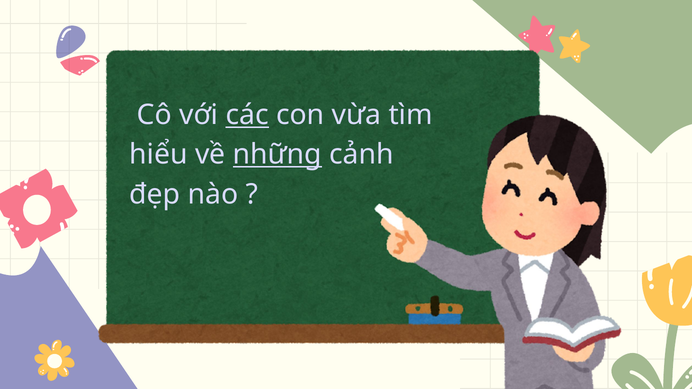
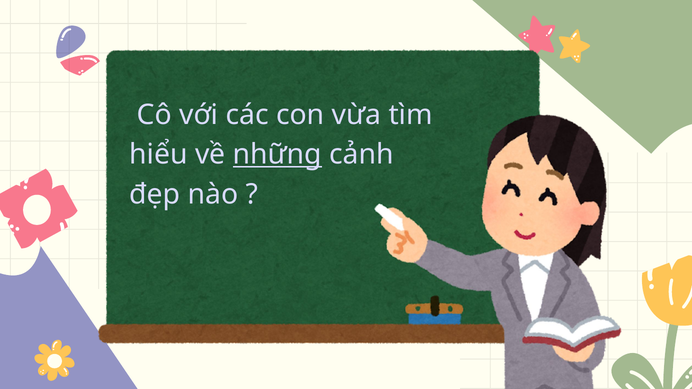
các underline: present -> none
